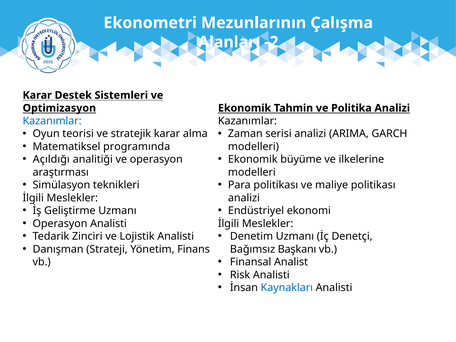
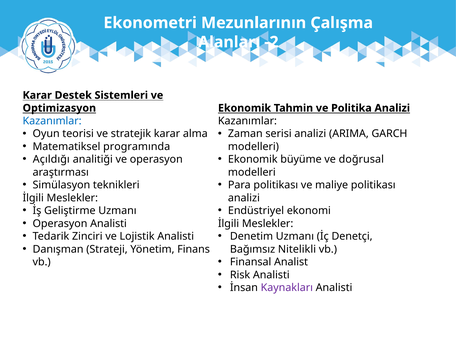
ilkelerine: ilkelerine -> doğrusal
Başkanı: Başkanı -> Nitelikli
Kaynakları colour: blue -> purple
